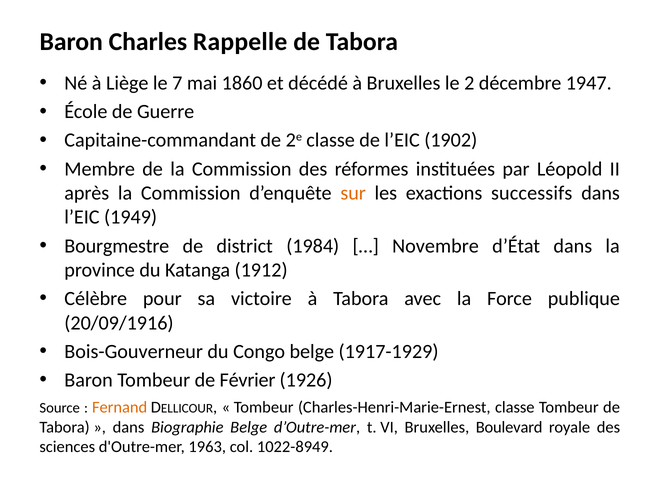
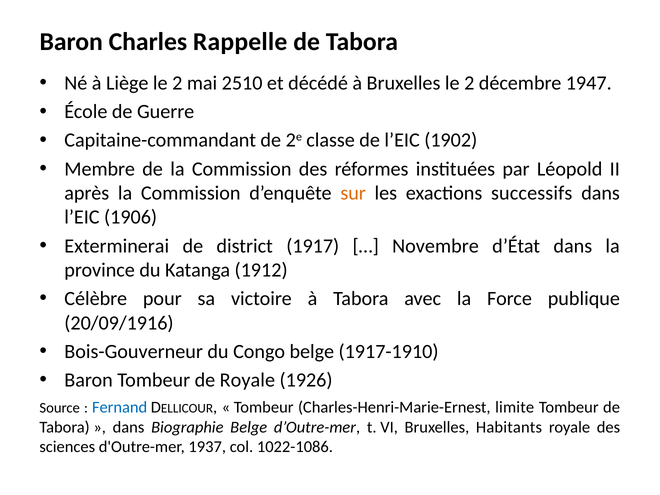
Liège le 7: 7 -> 2
1860: 1860 -> 2510
1949: 1949 -> 1906
Bourgmestre: Bourgmestre -> Exterminerai
1984: 1984 -> 1917
1917-1929: 1917-1929 -> 1917-1910
de Février: Février -> Royale
Fernand colour: orange -> blue
Charles-Henri-Marie-Ernest classe: classe -> limite
Boulevard: Boulevard -> Habitants
1963: 1963 -> 1937
1022-8949: 1022-8949 -> 1022-1086
